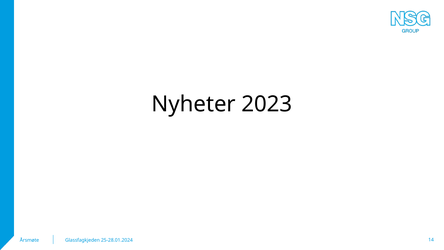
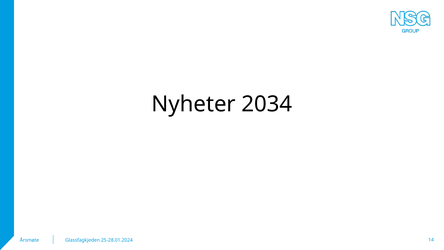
2023: 2023 -> 2034
